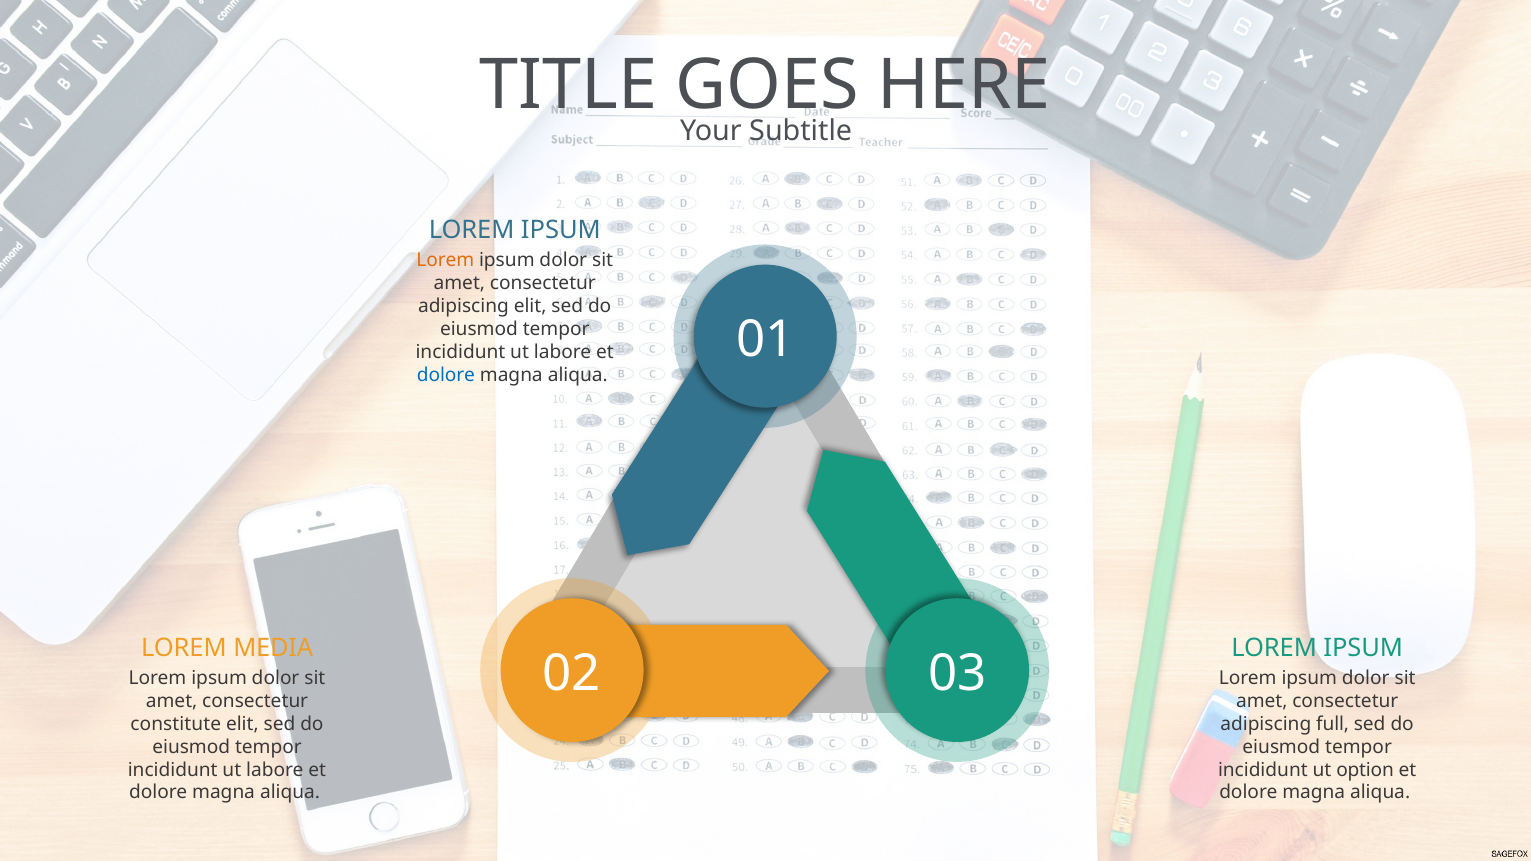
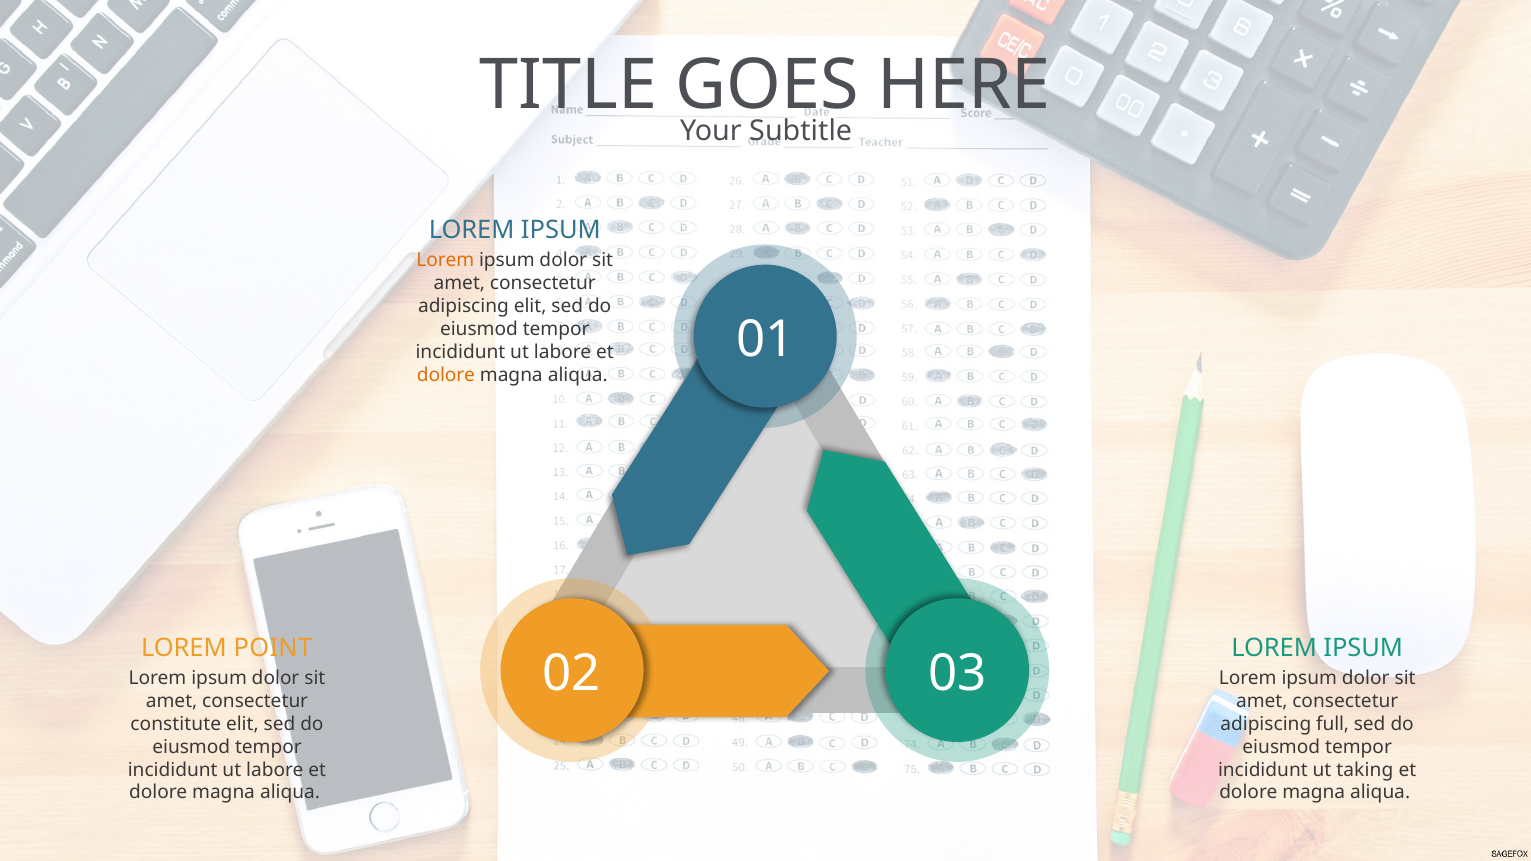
dolore at (446, 375) colour: blue -> orange
MEDIA: MEDIA -> POINT
option: option -> taking
